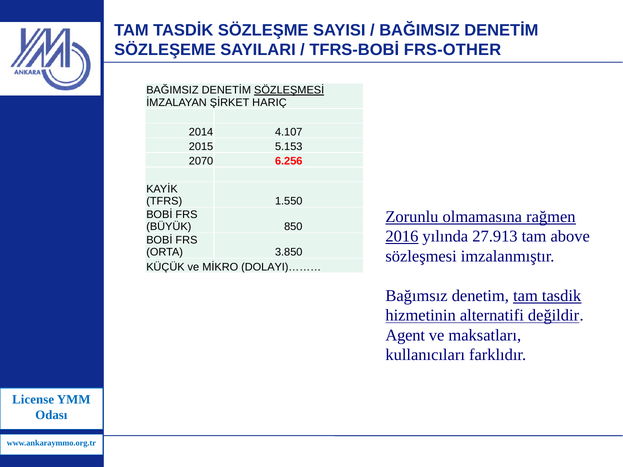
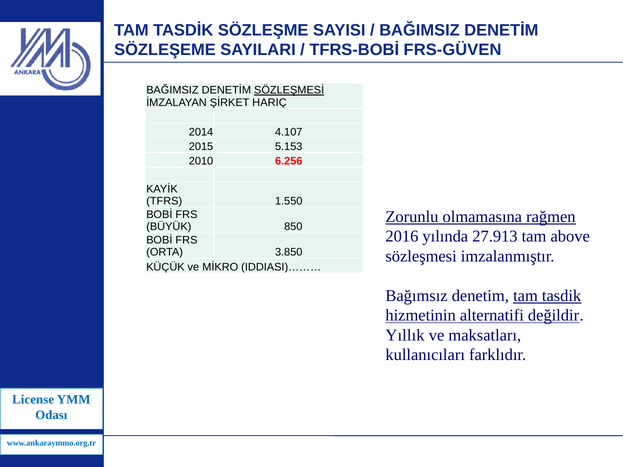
FRS-OTHER: FRS-OTHER -> FRS-GÜVEN
2070: 2070 -> 2010
2016 underline: present -> none
DOLAYI)………: DOLAYI)……… -> IDDIASI)………
Agent: Agent -> Yıllık
